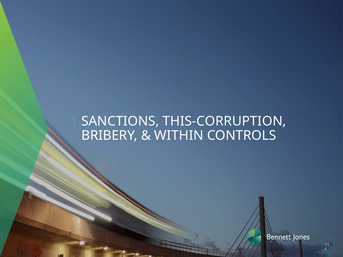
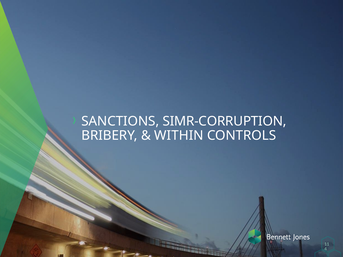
THIS-CORRUPTION: THIS-CORRUPTION -> SIMR-CORRUPTION
